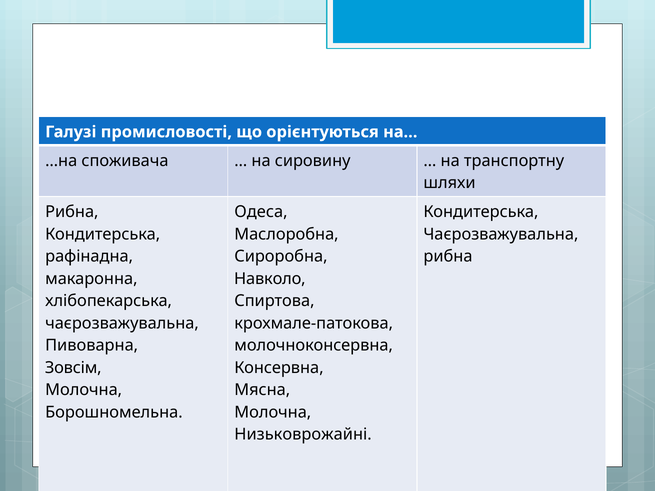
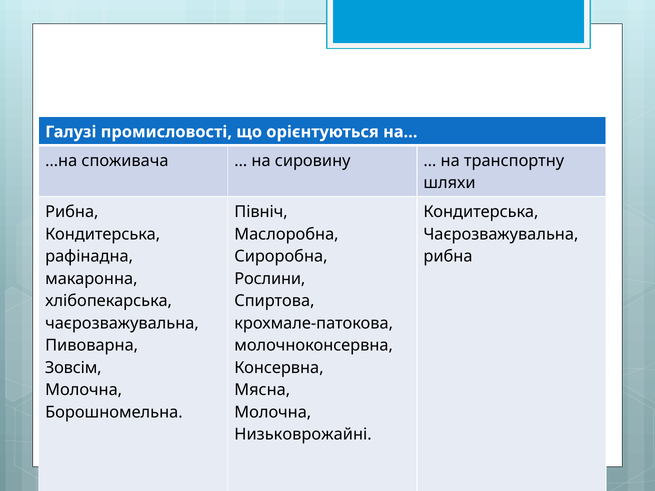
Одеса: Одеса -> Північ
Навколо: Навколо -> Рослини
